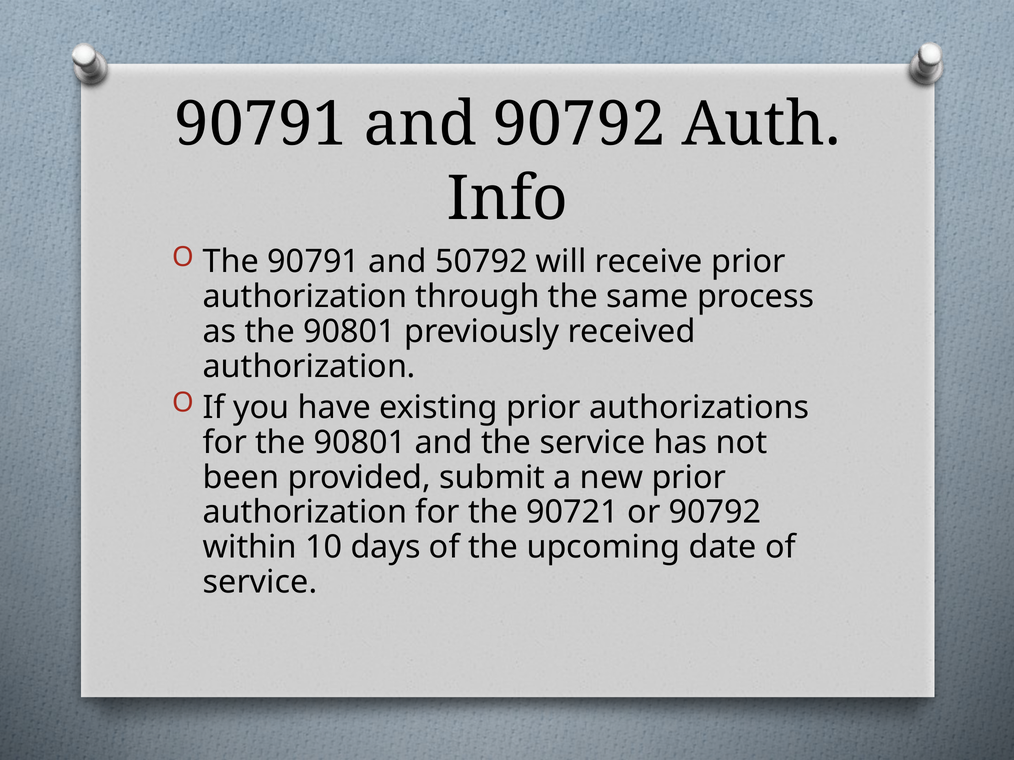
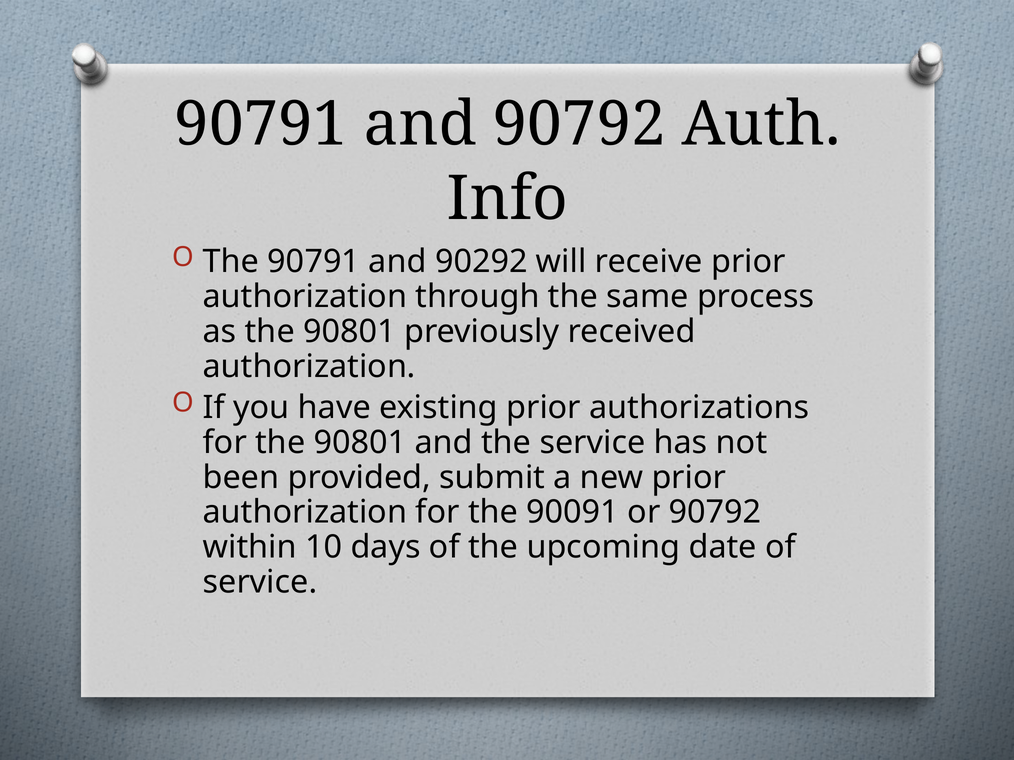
50792: 50792 -> 90292
90721: 90721 -> 90091
